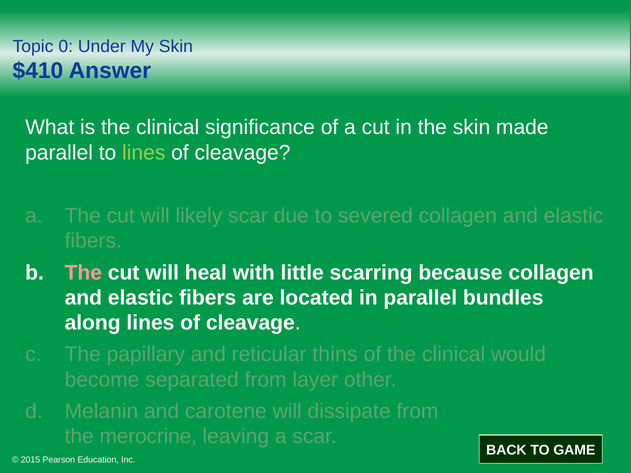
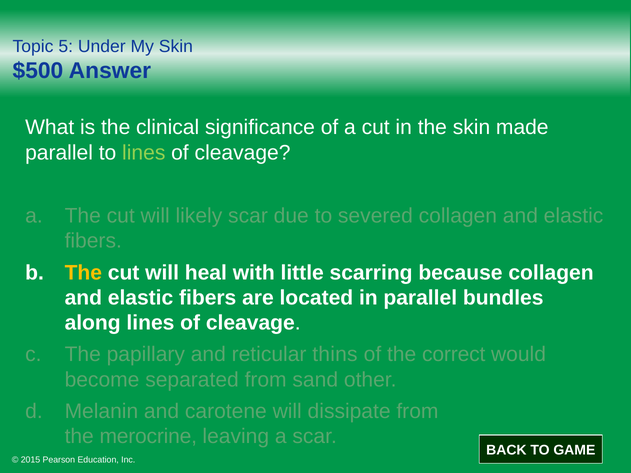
0: 0 -> 5
$410: $410 -> $500
The at (83, 273) colour: pink -> yellow
of the clinical: clinical -> correct
layer: layer -> sand
